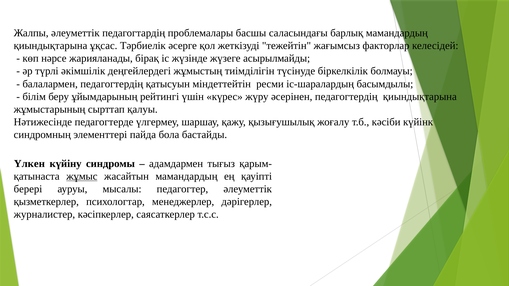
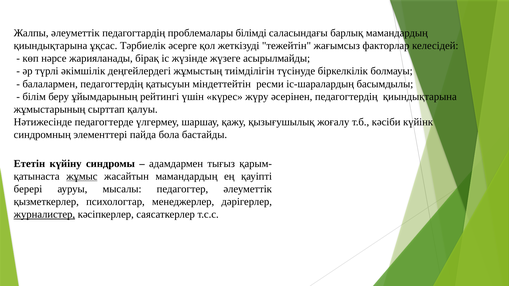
басшы: басшы -> білімді
Үлкен: Үлкен -> Ететін
журналистер underline: none -> present
